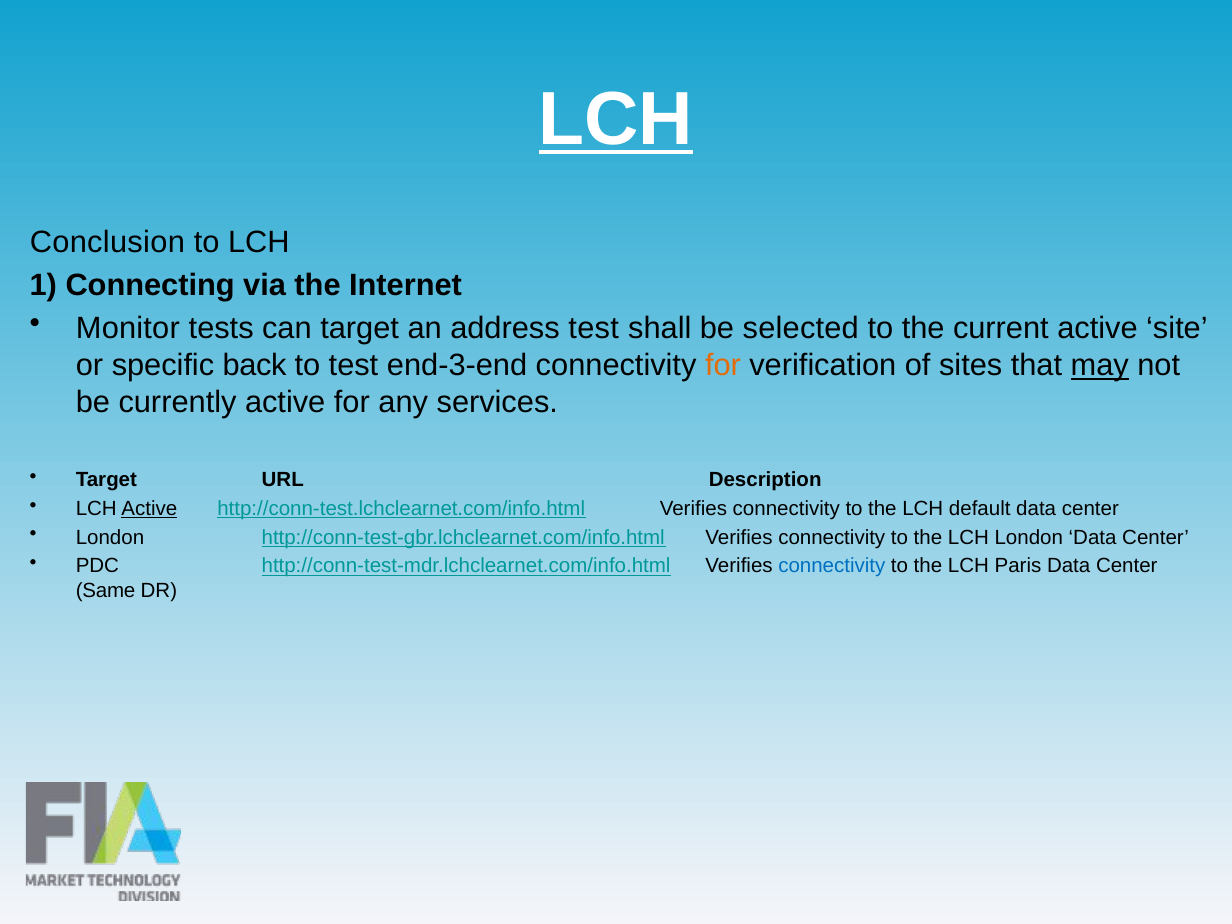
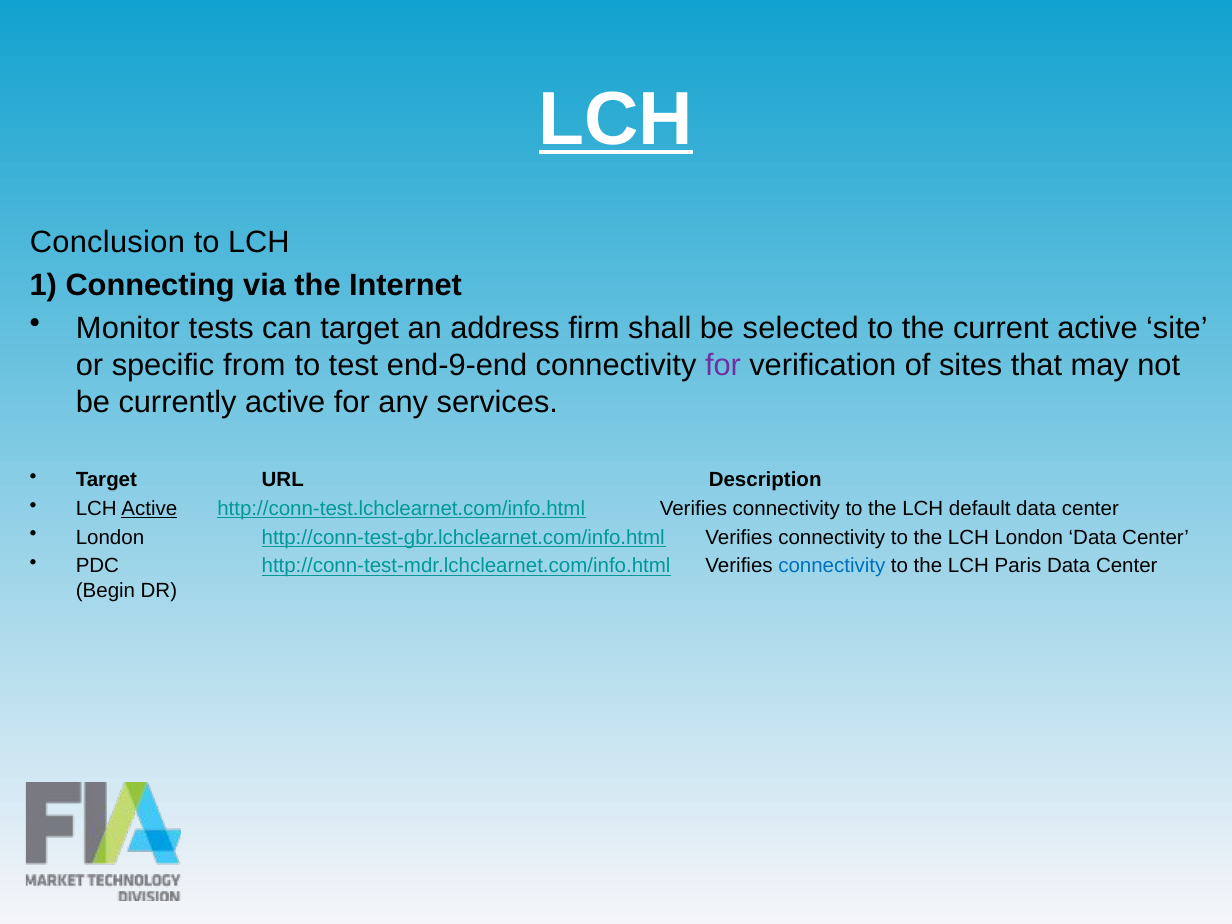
address test: test -> firm
back: back -> from
end-3-end: end-3-end -> end-9-end
for at (723, 366) colour: orange -> purple
may underline: present -> none
Same: Same -> Begin
